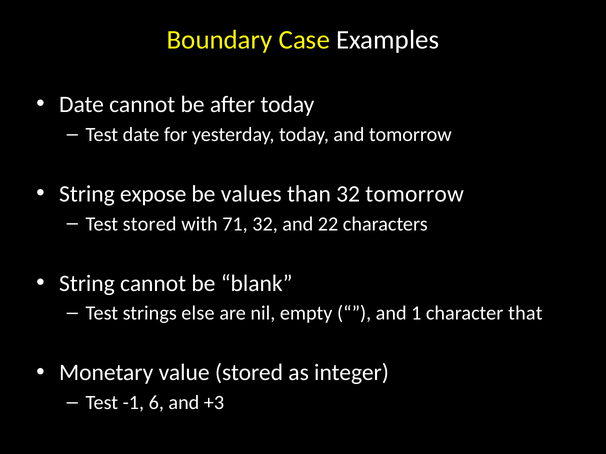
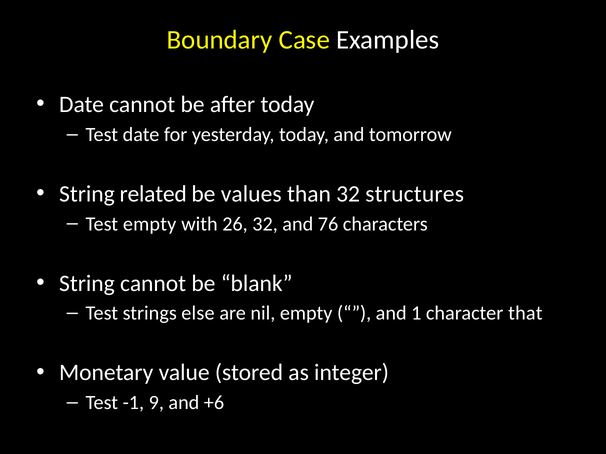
expose: expose -> related
32 tomorrow: tomorrow -> structures
Test stored: stored -> empty
71: 71 -> 26
22: 22 -> 76
6: 6 -> 9
+3: +3 -> +6
